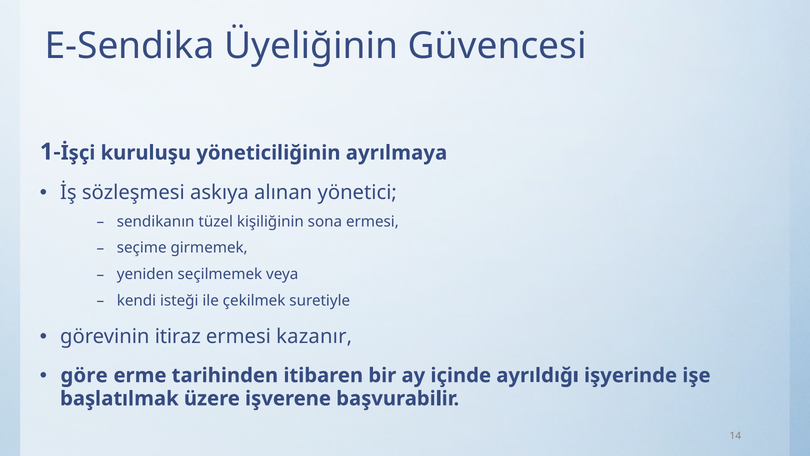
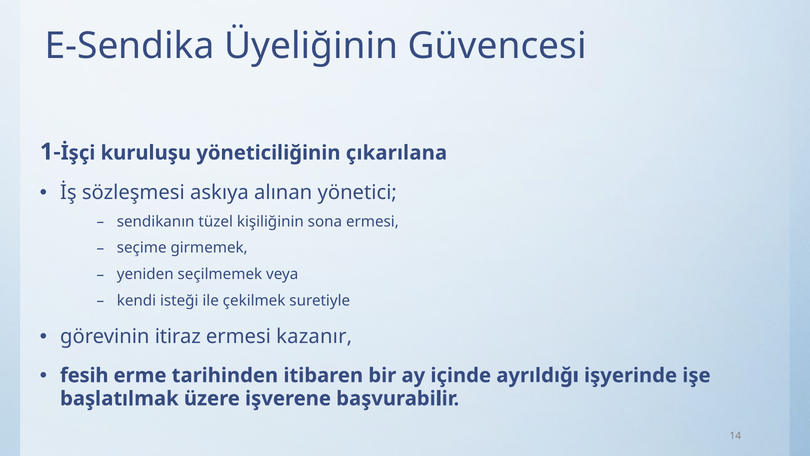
ayrılmaya: ayrılmaya -> çıkarılana
göre: göre -> fesih
